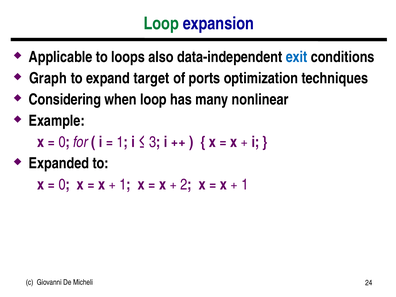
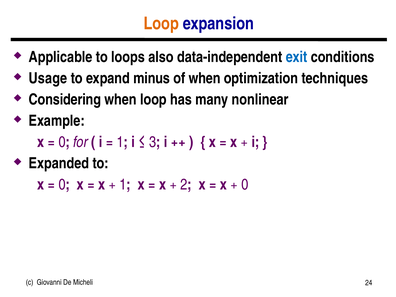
Loop at (161, 24) colour: green -> orange
Graph: Graph -> Usage
target: target -> minus
of ports: ports -> when
1 at (245, 184): 1 -> 0
